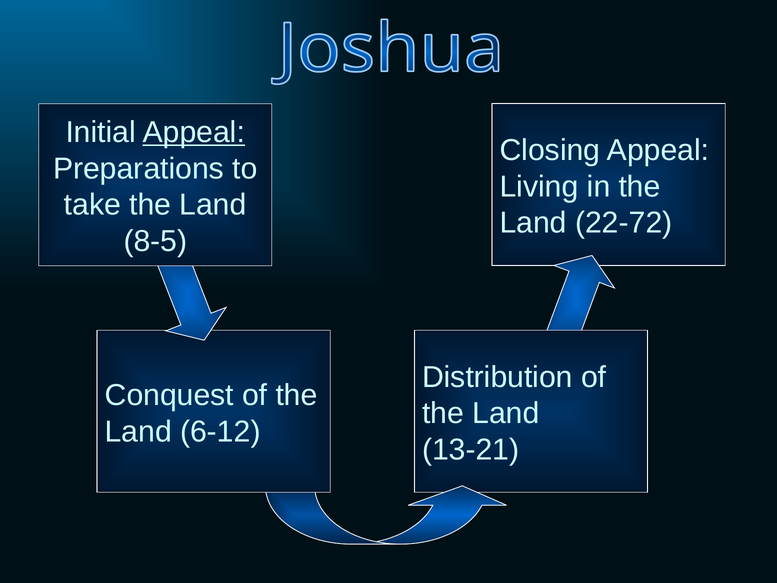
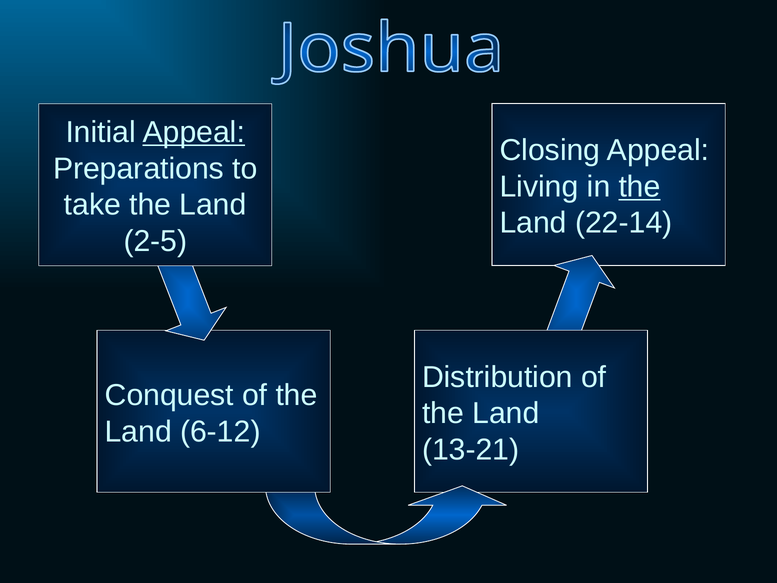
the at (640, 187) underline: none -> present
22-72: 22-72 -> 22-14
8-5: 8-5 -> 2-5
